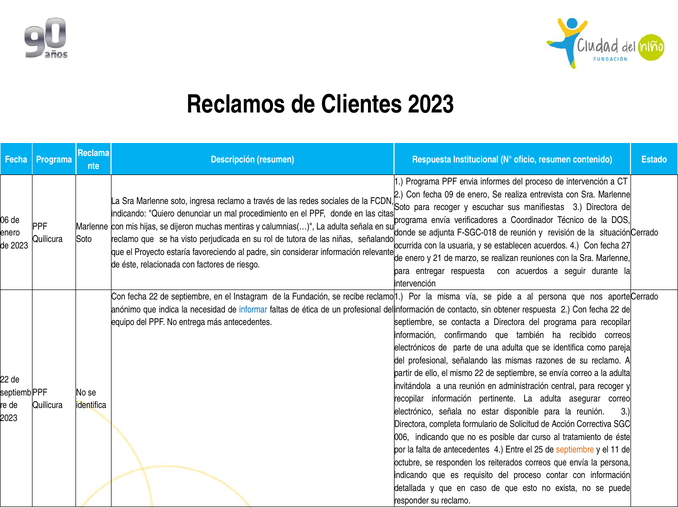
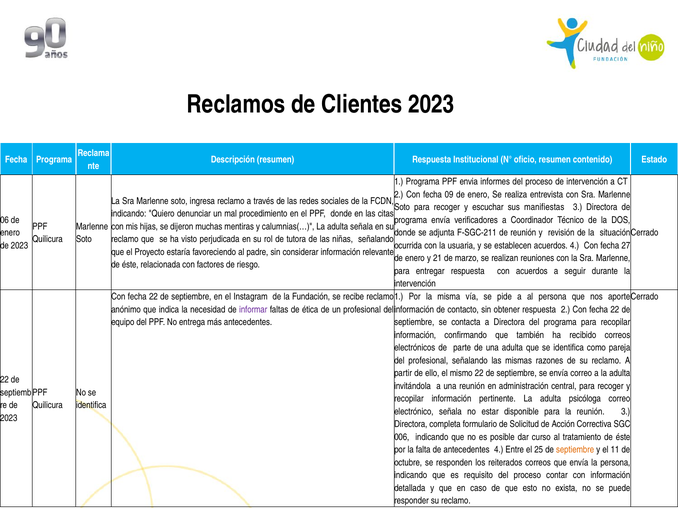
F-SGC-018: F-SGC-018 -> F-SGC-211
informar colour: blue -> purple
asegurar: asegurar -> psicóloga
